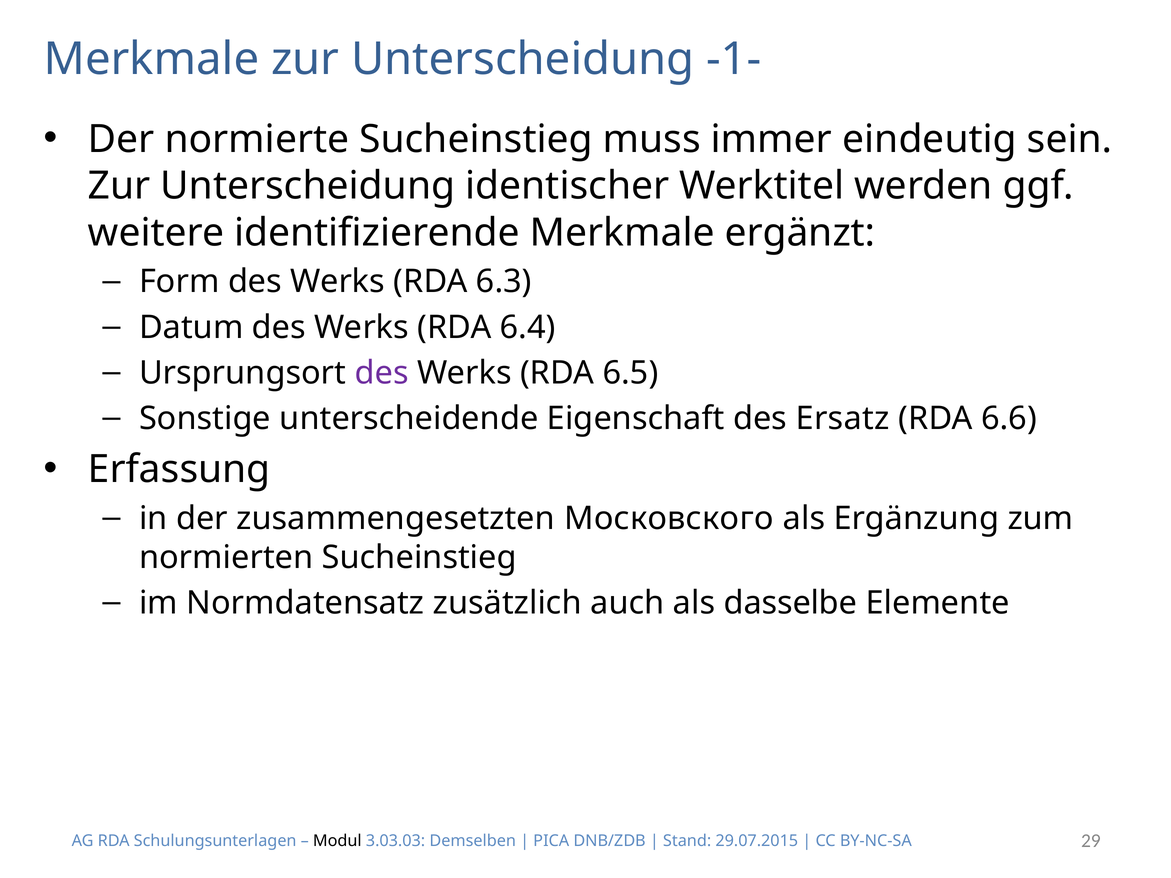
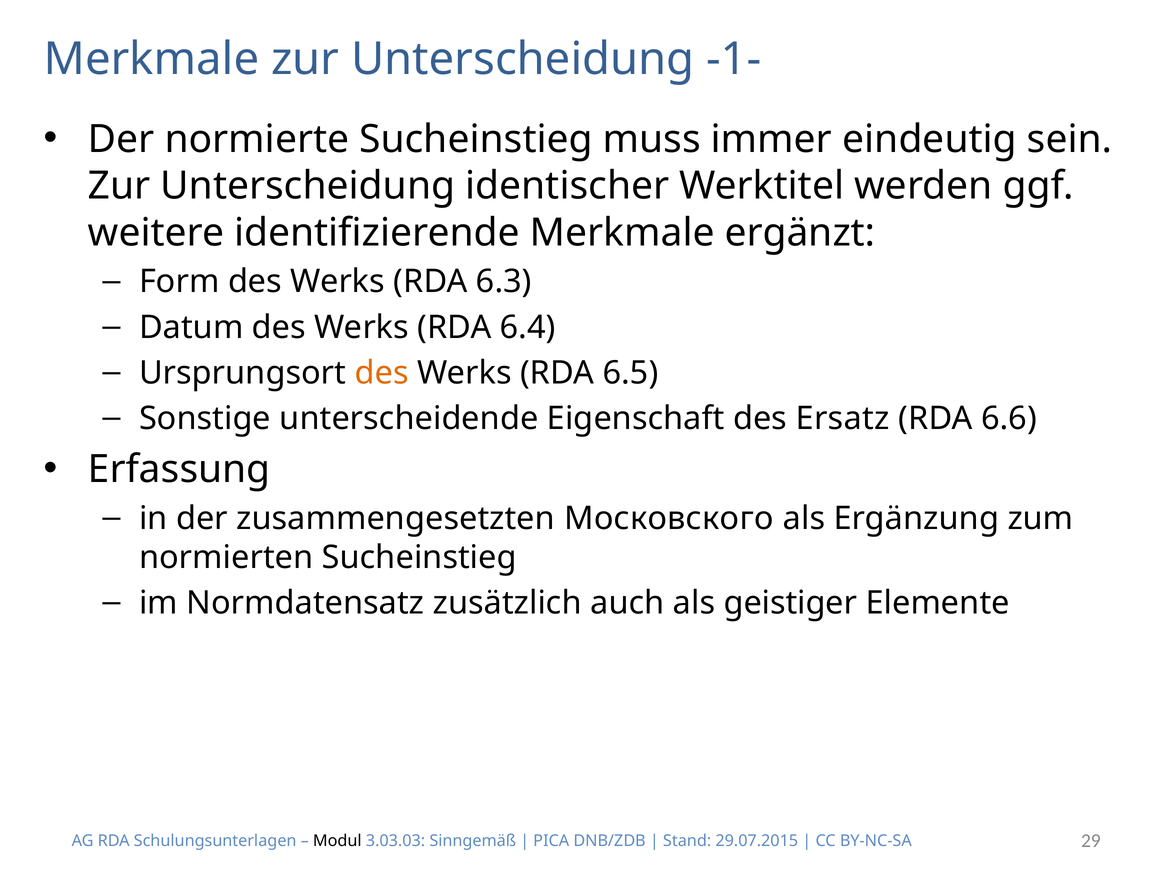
des at (382, 373) colour: purple -> orange
dasselbe: dasselbe -> geistiger
Demselben: Demselben -> Sinngemäß
